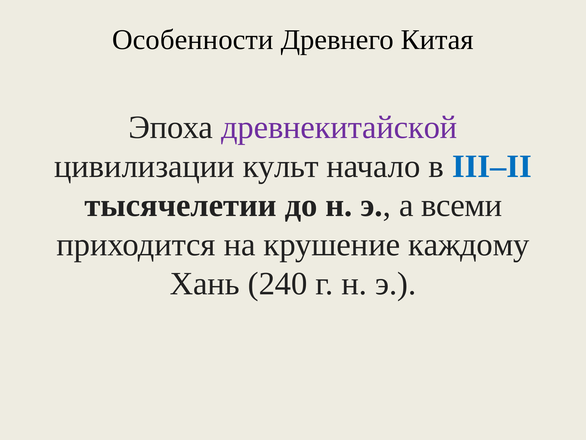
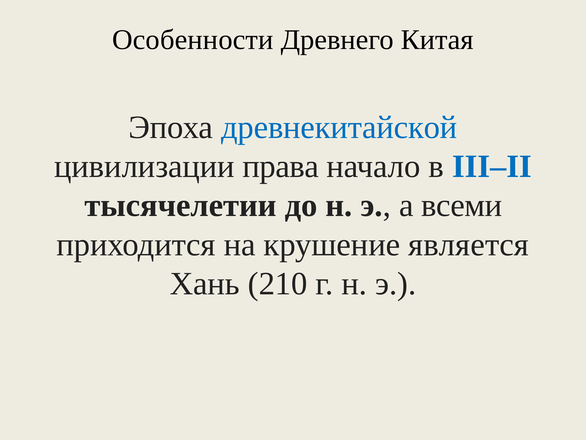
древнекитайской colour: purple -> blue
культ: культ -> права
каждому: каждому -> является
240: 240 -> 210
